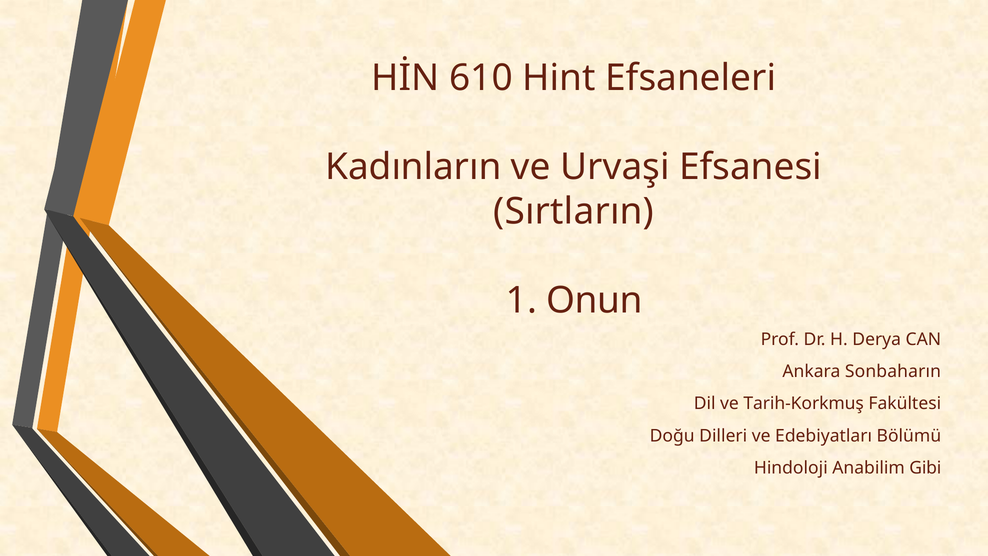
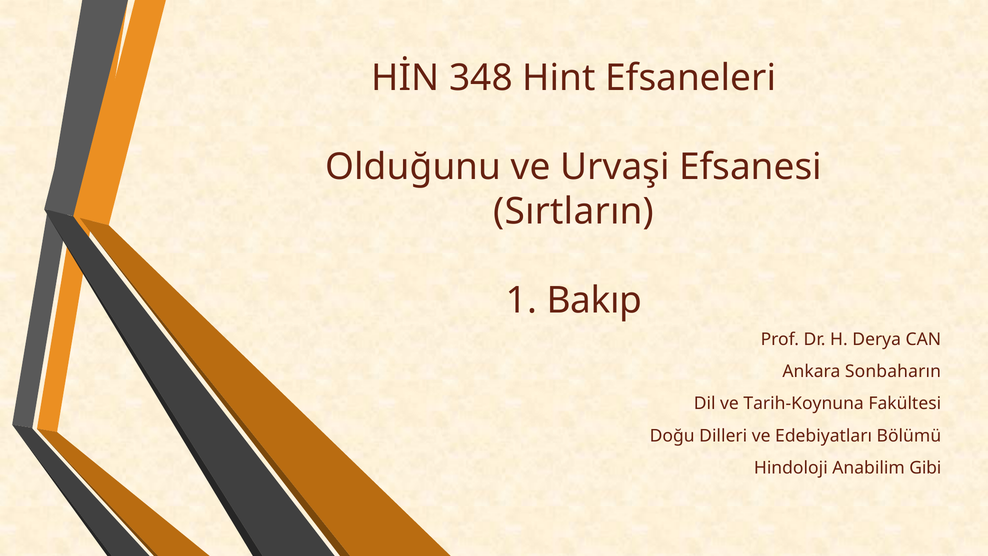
610: 610 -> 348
Kadınların: Kadınların -> Olduğunu
Onun: Onun -> Bakıp
Tarih-Korkmuş: Tarih-Korkmuş -> Tarih-Koynuna
